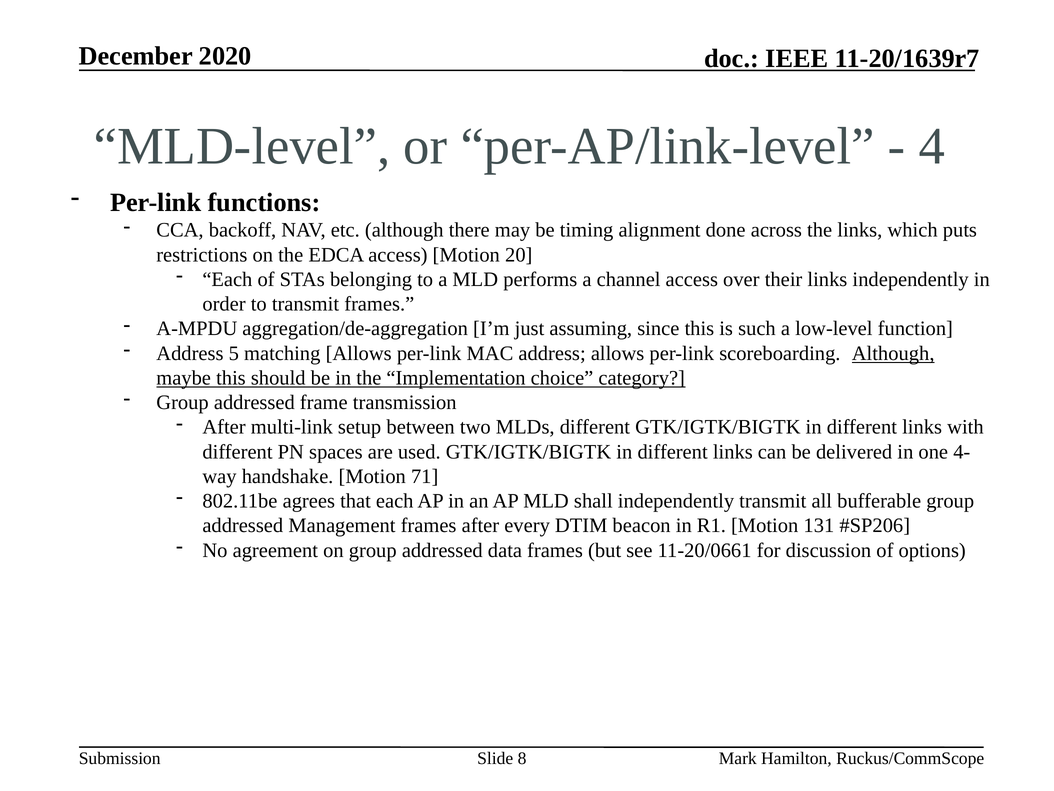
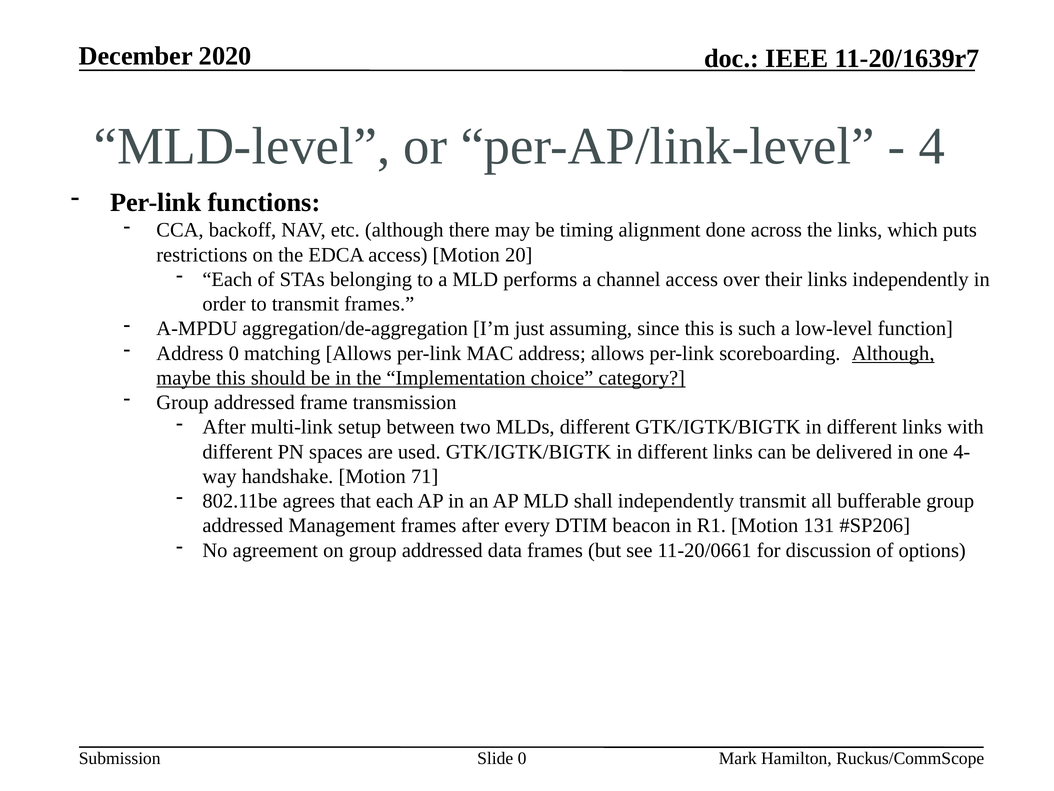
Address 5: 5 -> 0
Slide 8: 8 -> 0
